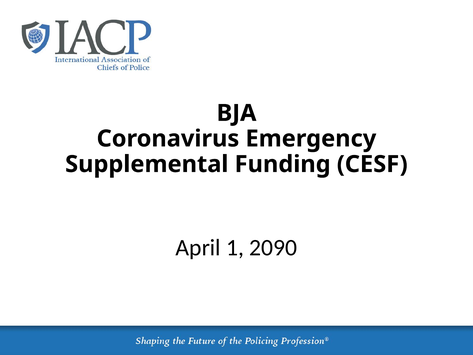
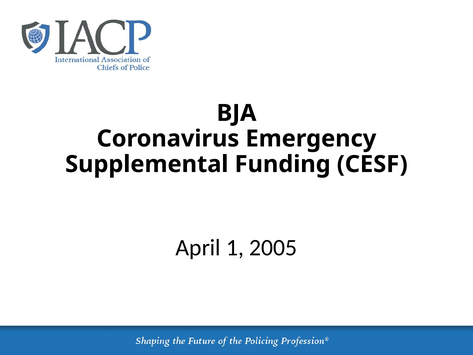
2090: 2090 -> 2005
